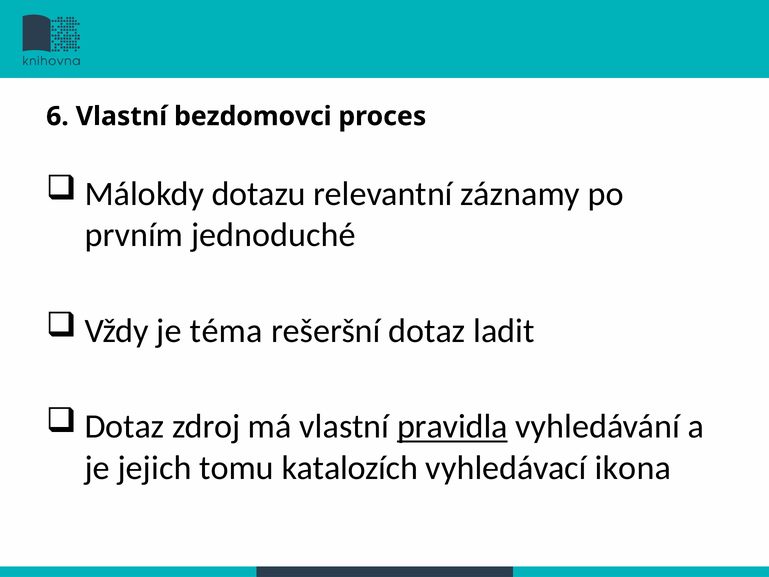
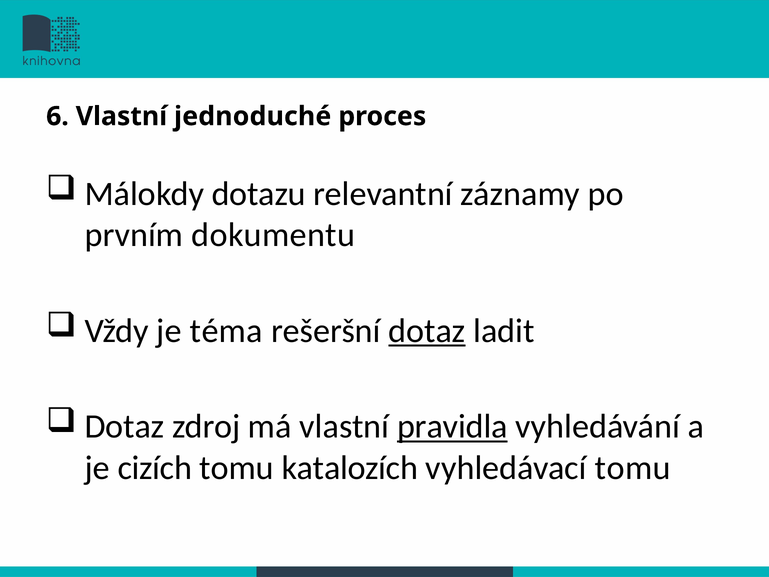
bezdomovci: bezdomovci -> jednoduché
jednoduché: jednoduché -> dokumentu
dotaz at (427, 331) underline: none -> present
jejich: jejich -> cizích
vyhledávací ikona: ikona -> tomu
